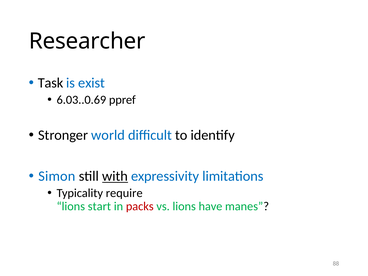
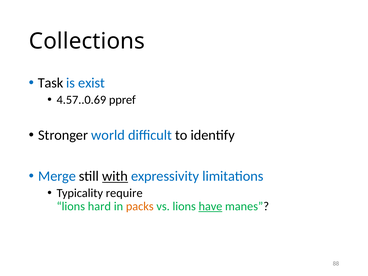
Researcher: Researcher -> Collections
6.03..0.69: 6.03..0.69 -> 4.57..0.69
Simon: Simon -> Merge
start: start -> hard
packs colour: red -> orange
have underline: none -> present
